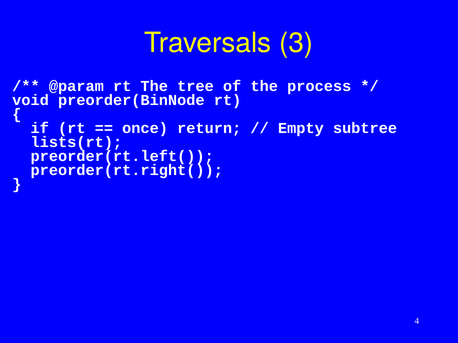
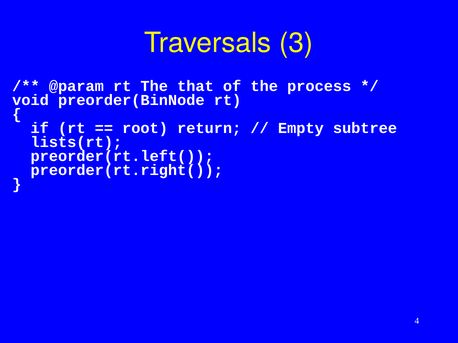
tree: tree -> that
once: once -> root
